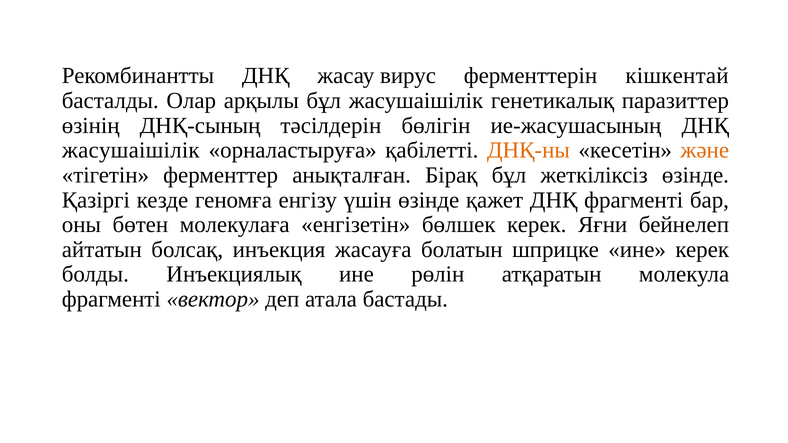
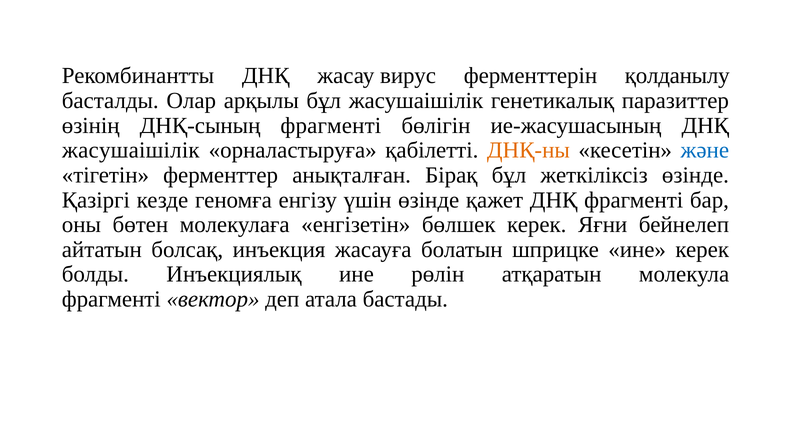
кішкентай: кішкентай -> қолданылу
ДНҚ-сының тәсілдерін: тәсілдерін -> фрагменті
және colour: orange -> blue
